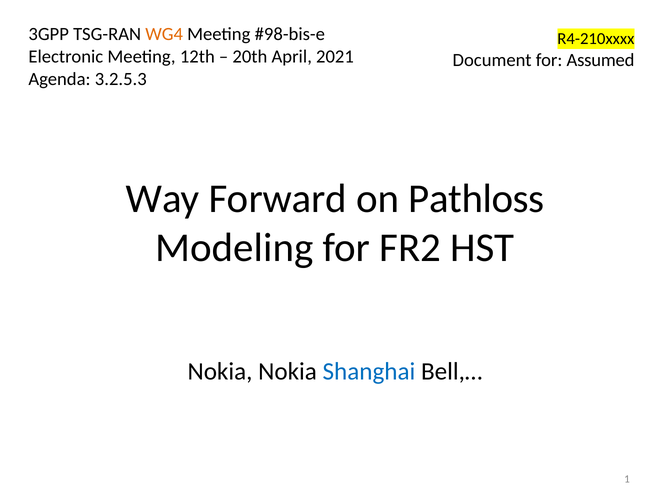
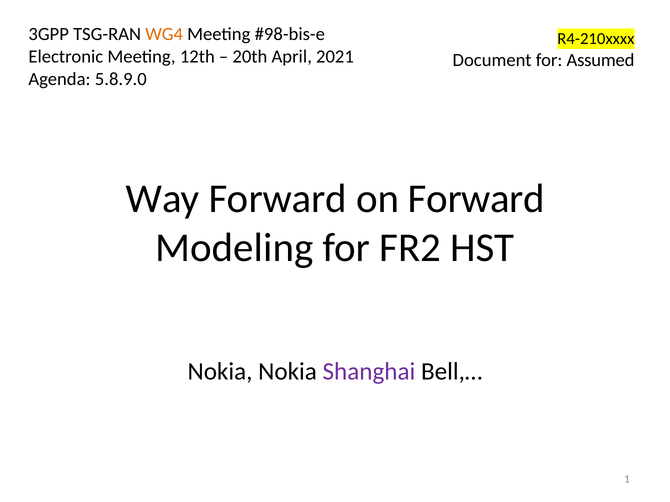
3.2.5.3: 3.2.5.3 -> 5.8.9.0
on Pathloss: Pathloss -> Forward
Shanghai colour: blue -> purple
